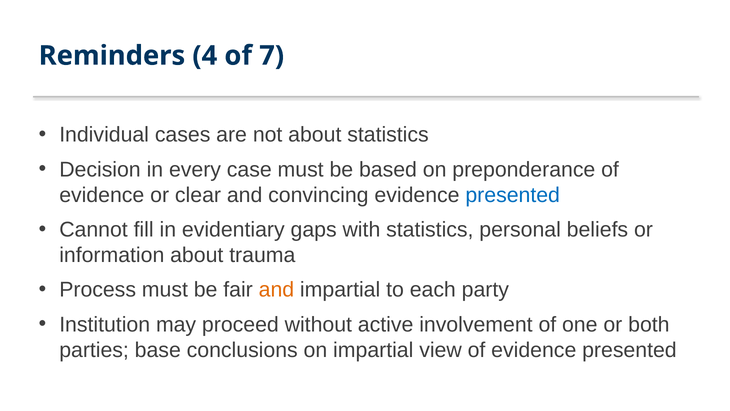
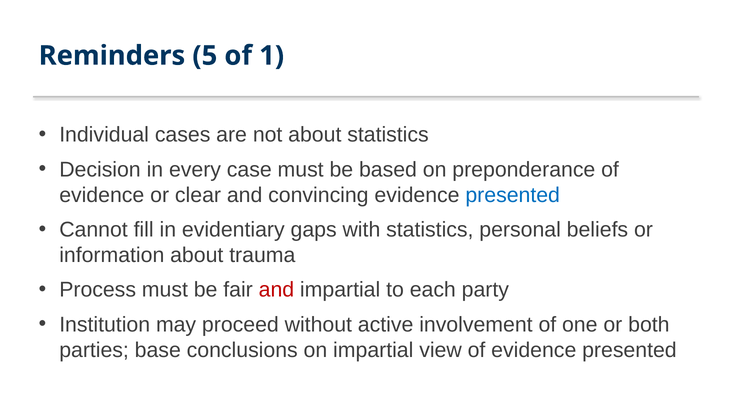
4: 4 -> 5
7: 7 -> 1
and at (276, 290) colour: orange -> red
